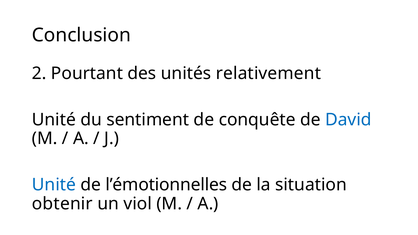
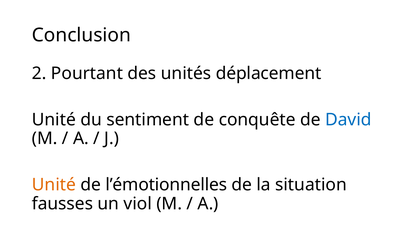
relativement: relativement -> déplacement
Unité at (54, 185) colour: blue -> orange
obtenir: obtenir -> fausses
